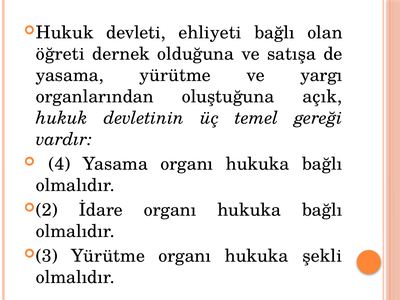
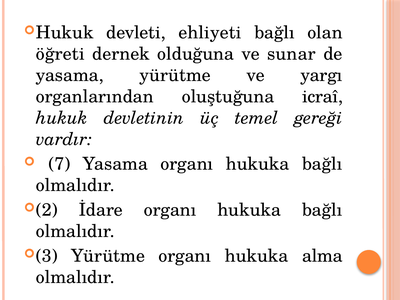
satışa: satışa -> sunar
açık: açık -> icraî
4: 4 -> 7
şekli: şekli -> alma
